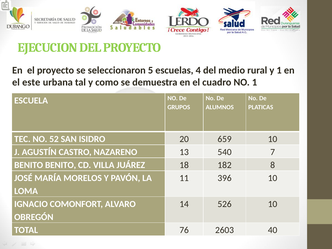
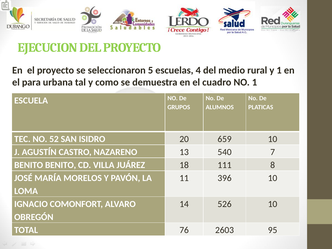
este: este -> para
182: 182 -> 111
40: 40 -> 95
